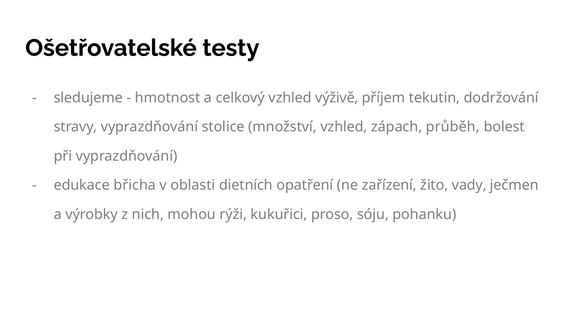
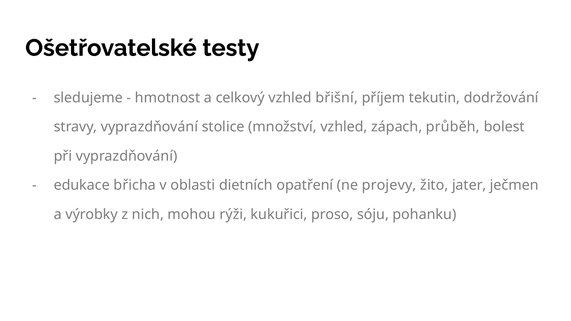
výživě: výživě -> břišní
zařízení: zařízení -> projevy
vady: vady -> jater
